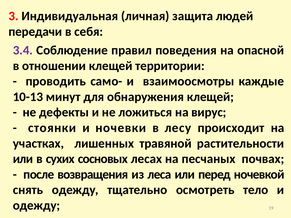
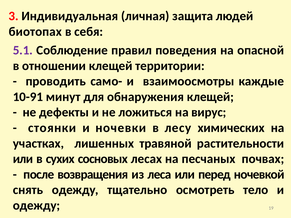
передачи: передачи -> биотопах
3.4: 3.4 -> 5.1
10-13: 10-13 -> 10-91
происходит: происходит -> химических
